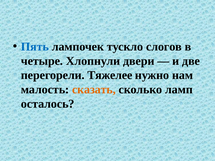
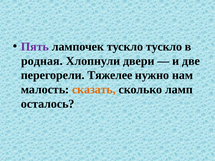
Пять colour: blue -> purple
тускло слогов: слогов -> тускло
четыре: четыре -> родная
